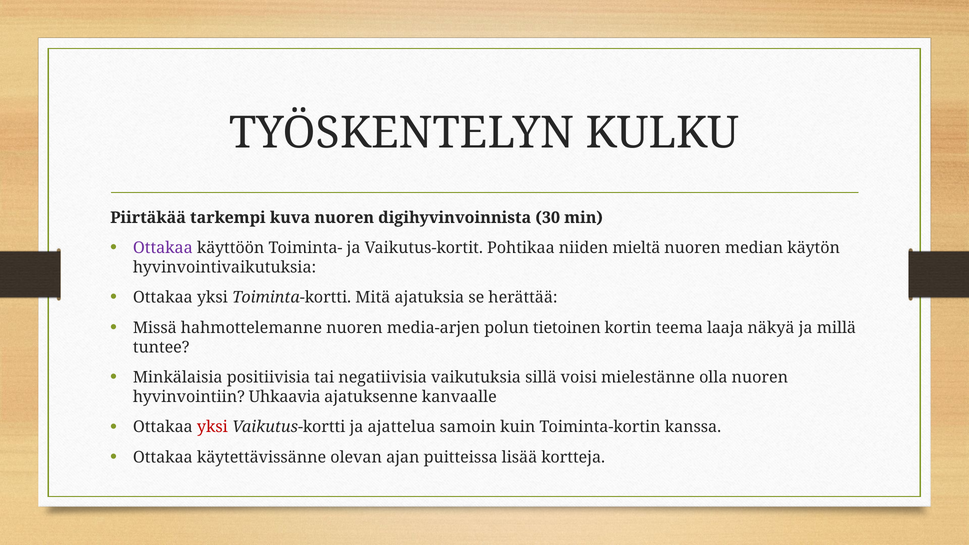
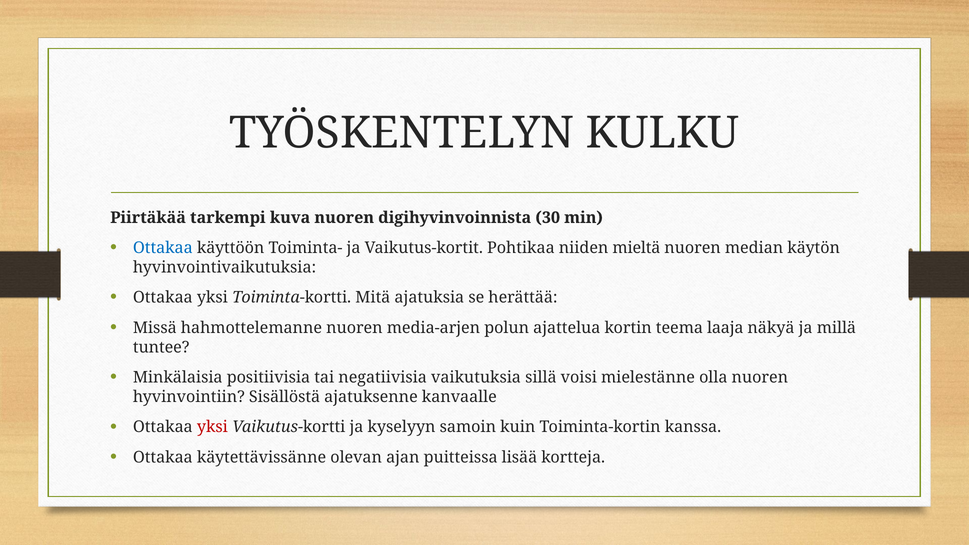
Ottakaa at (163, 248) colour: purple -> blue
tietoinen: tietoinen -> ajattelua
Uhkaavia: Uhkaavia -> Sisällöstä
ajattelua: ajattelua -> kyselyyn
